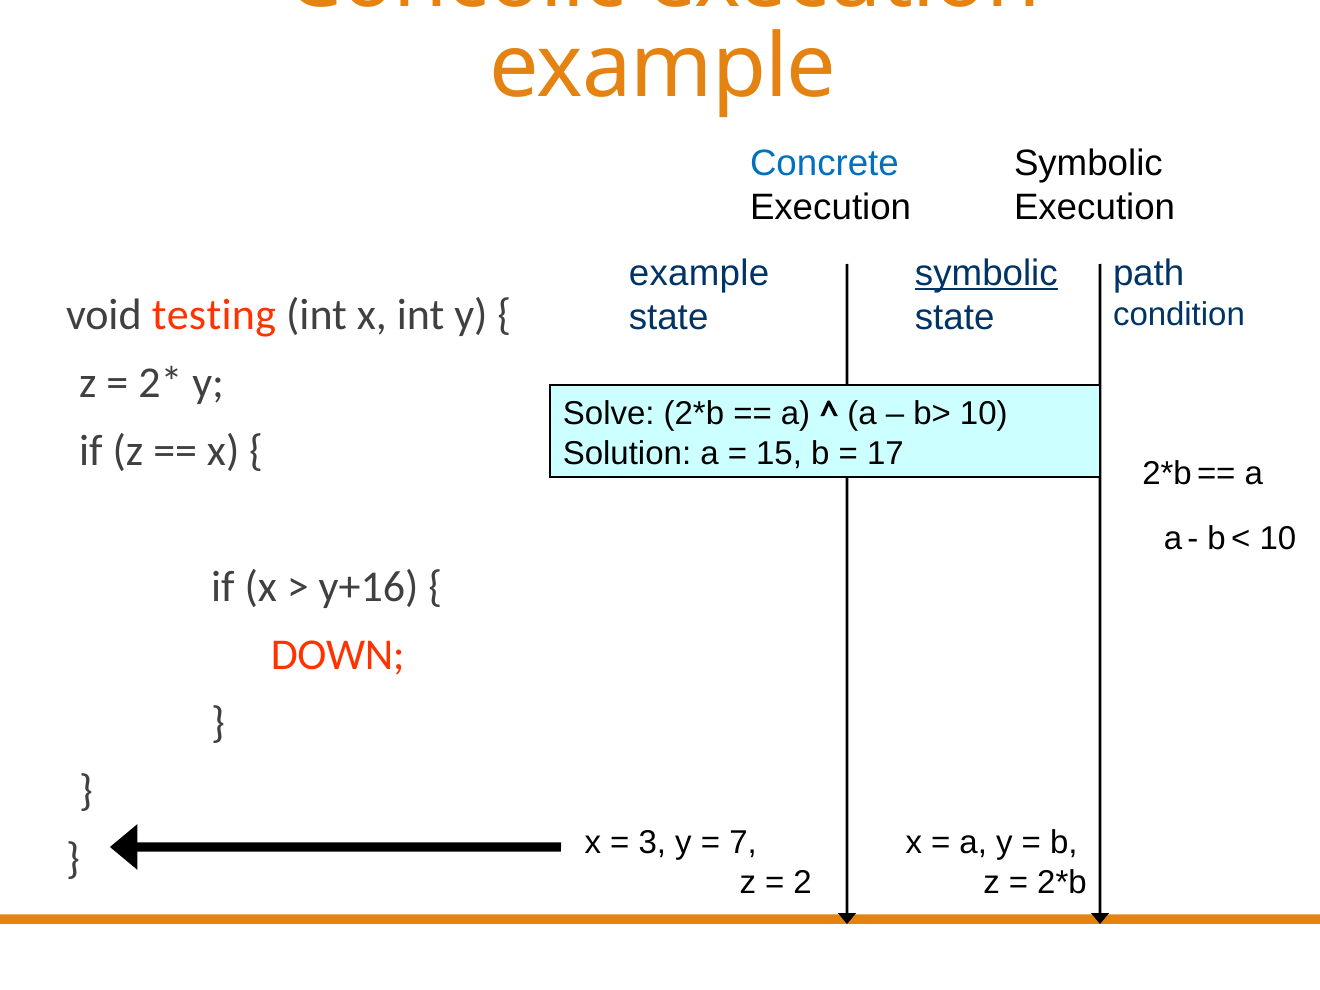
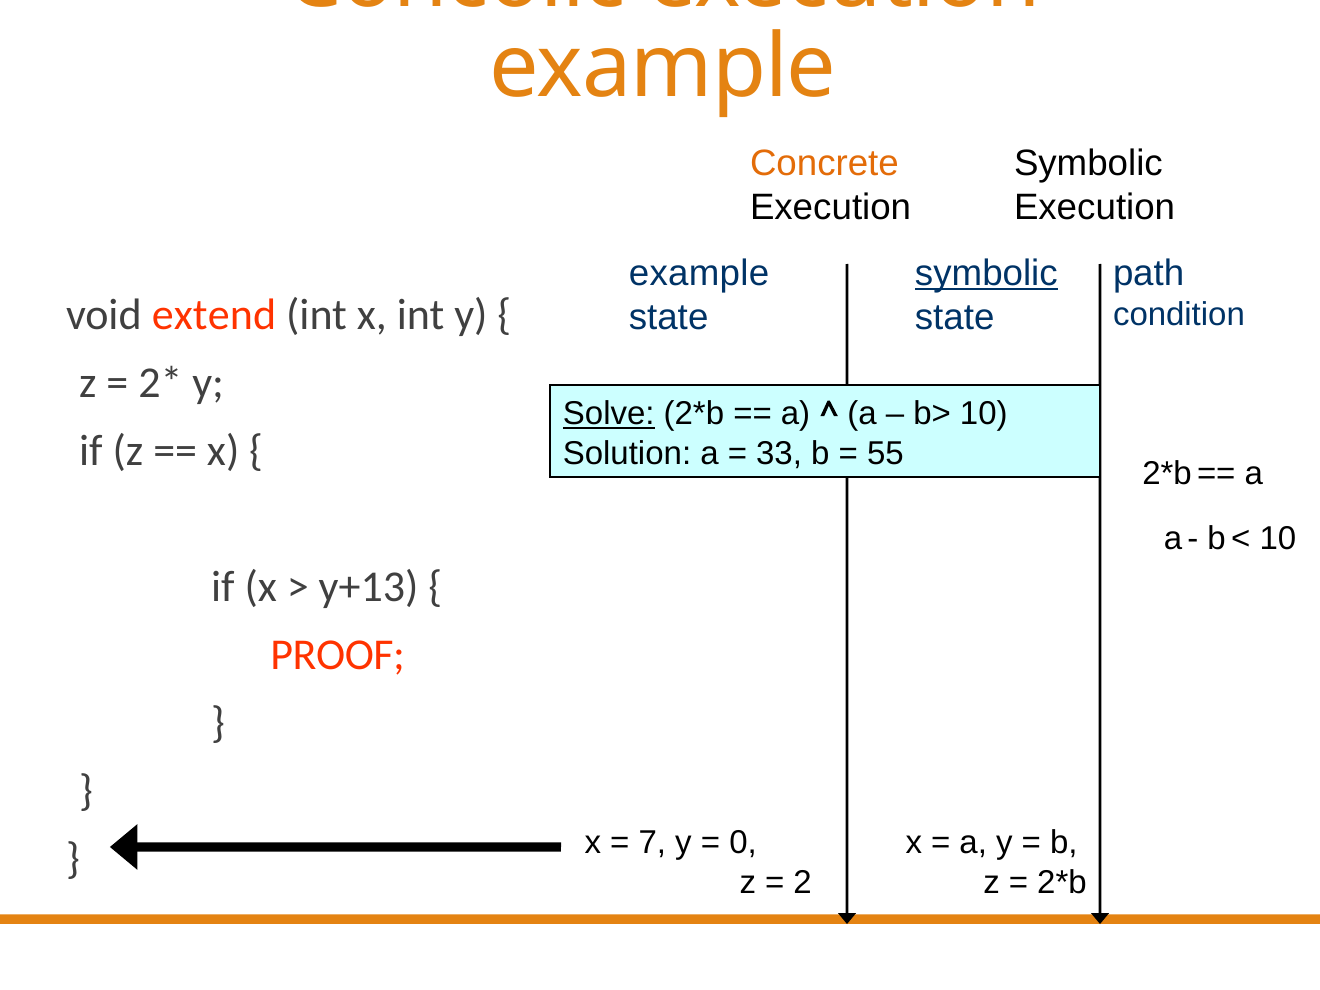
Concrete colour: blue -> orange
testing: testing -> extend
Solve underline: none -> present
15: 15 -> 33
17: 17 -> 55
y+16: y+16 -> y+13
DOWN: DOWN -> PROOF
3: 3 -> 7
7: 7 -> 0
